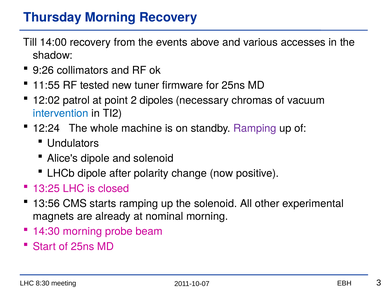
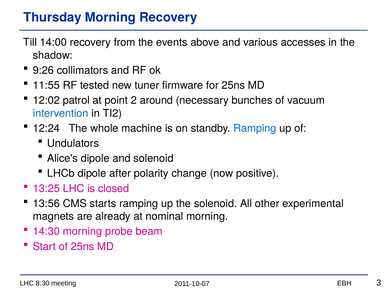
dipoles: dipoles -> around
chromas: chromas -> bunches
Ramping at (255, 128) colour: purple -> blue
